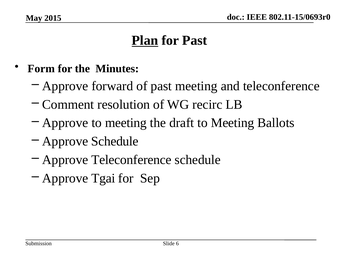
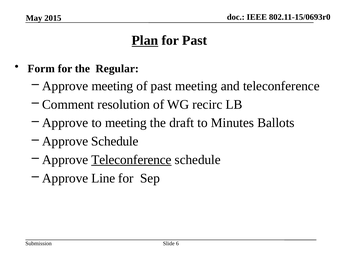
Minutes: Minutes -> Regular
Approve forward: forward -> meeting
draft to Meeting: Meeting -> Minutes
Teleconference at (131, 160) underline: none -> present
Tgai: Tgai -> Line
